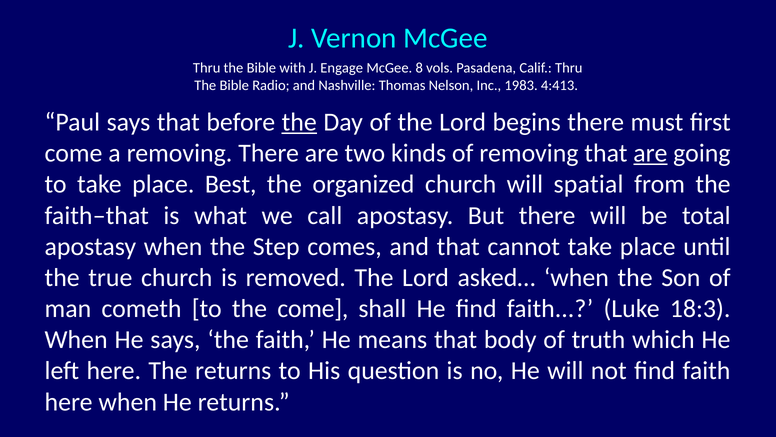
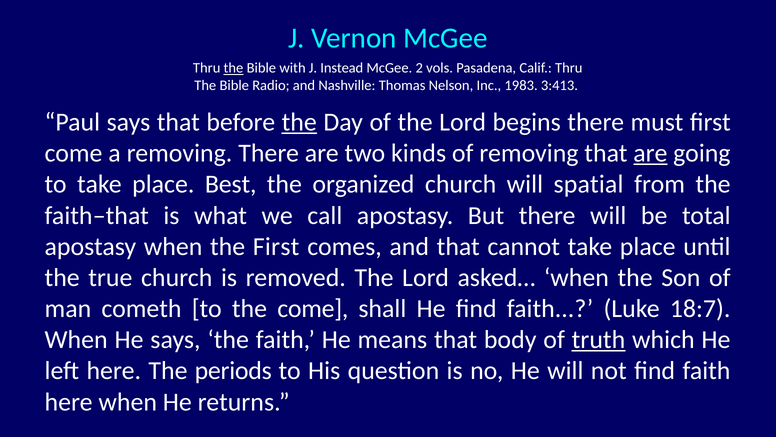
the at (233, 68) underline: none -> present
Engage: Engage -> Instead
8: 8 -> 2
4:413: 4:413 -> 3:413
the Step: Step -> First
18:3: 18:3 -> 18:7
truth underline: none -> present
The returns: returns -> periods
